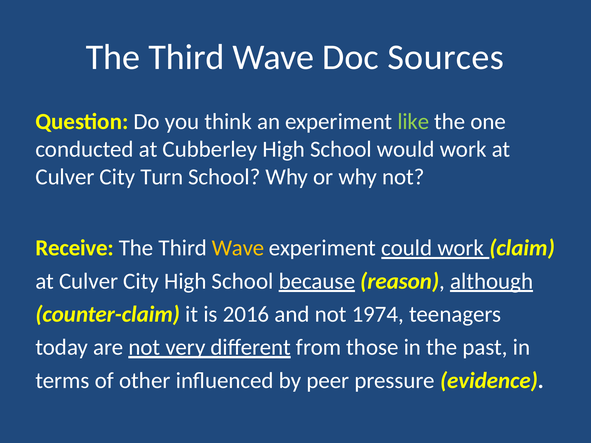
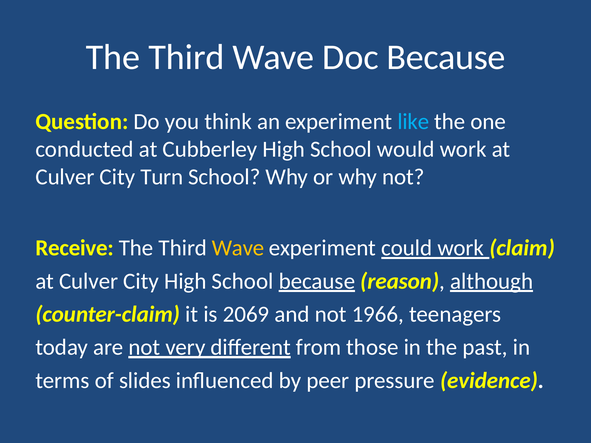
Doc Sources: Sources -> Because
like colour: light green -> light blue
2016: 2016 -> 2069
1974: 1974 -> 1966
other: other -> slides
